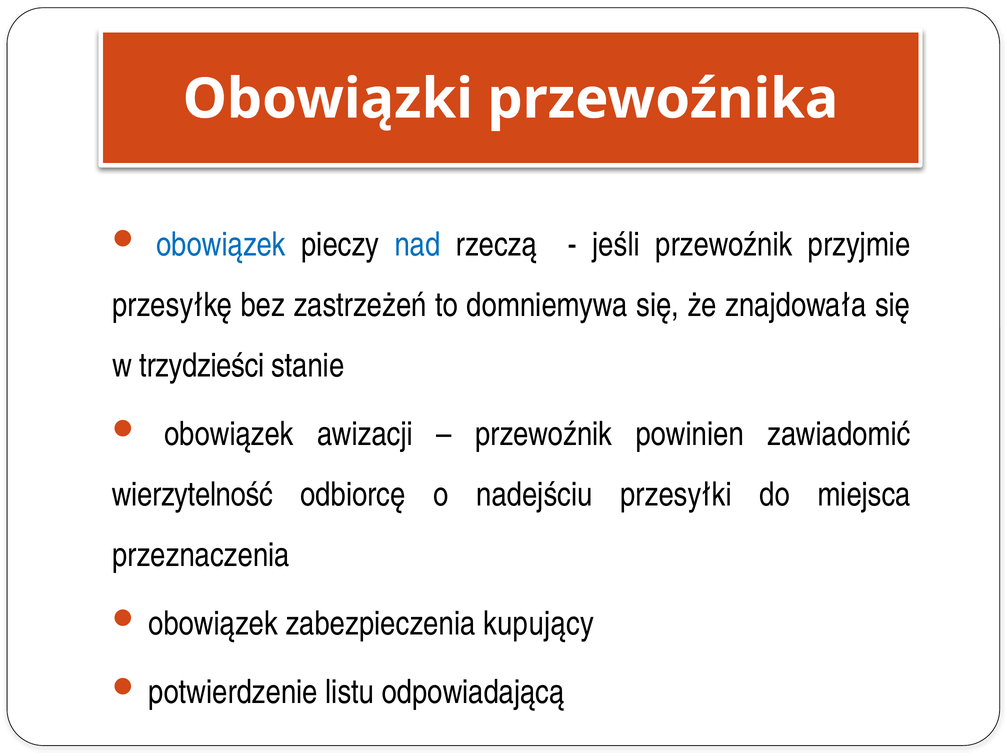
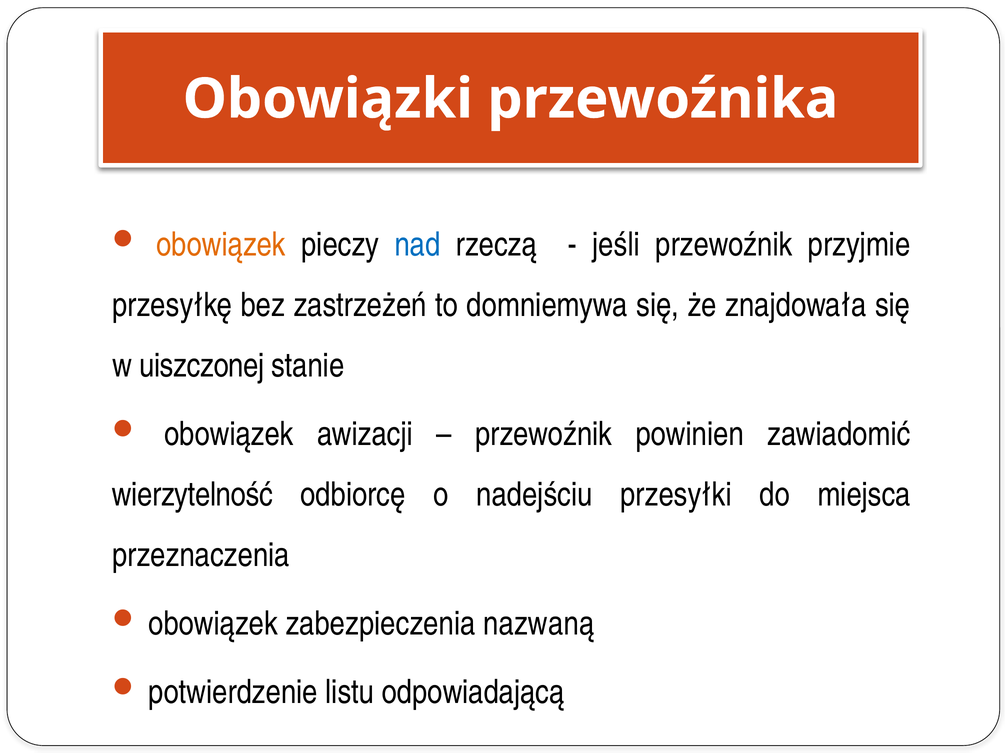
obowiązek at (221, 244) colour: blue -> orange
trzydzieści: trzydzieści -> uiszczonej
kupujący: kupujący -> nazwaną
